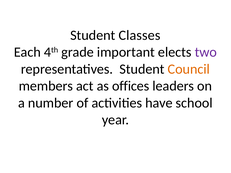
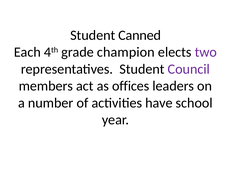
Classes: Classes -> Canned
important: important -> champion
Council colour: orange -> purple
